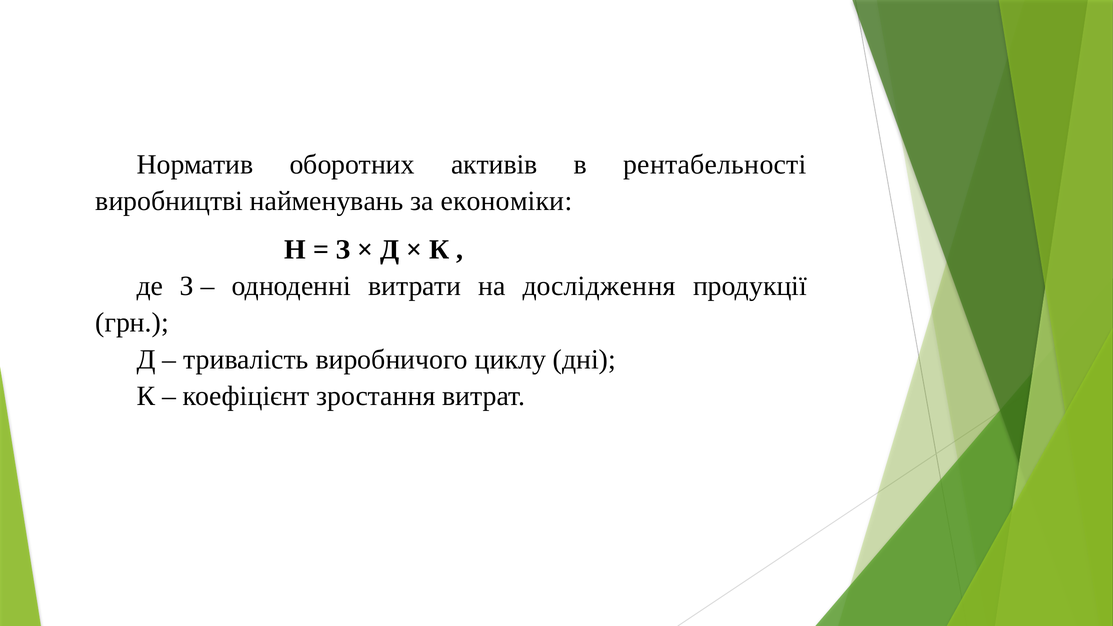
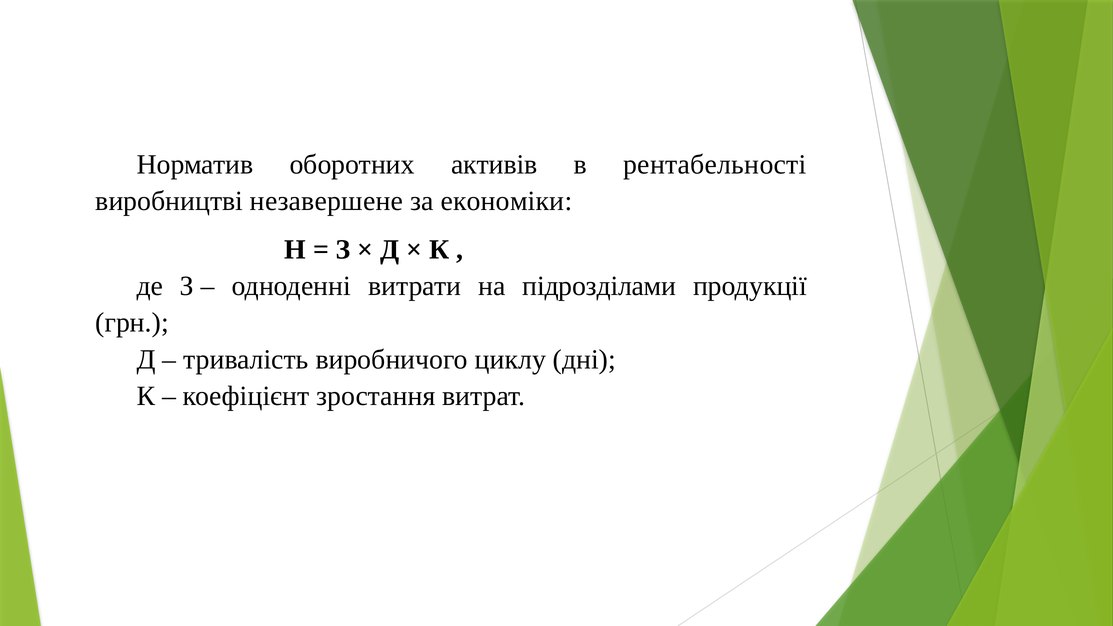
найменувань: найменувань -> незавершене
дослідження: дослідження -> підрозділами
